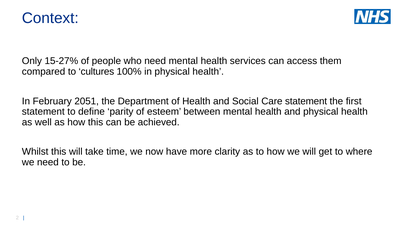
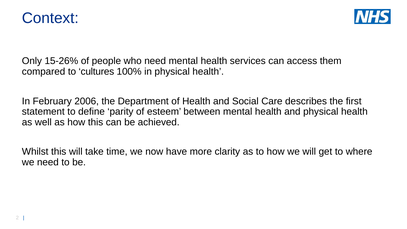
15-27%: 15-27% -> 15-26%
2051: 2051 -> 2006
Care statement: statement -> describes
